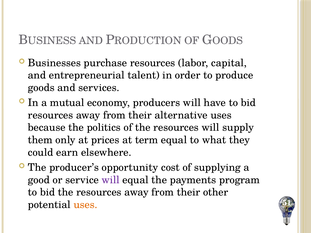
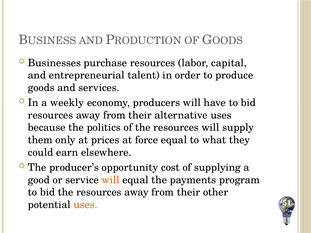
mutual: mutual -> weekly
term: term -> force
will at (111, 180) colour: purple -> orange
